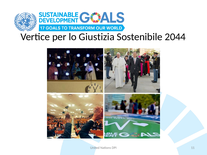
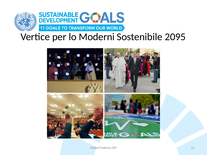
Giustizia: Giustizia -> Moderni
2044: 2044 -> 2095
